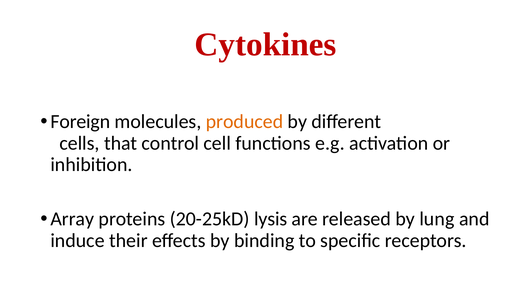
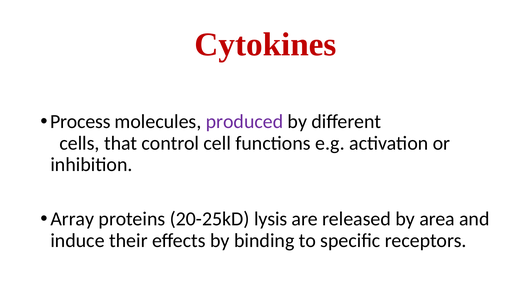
Foreign: Foreign -> Process
produced colour: orange -> purple
lung: lung -> area
